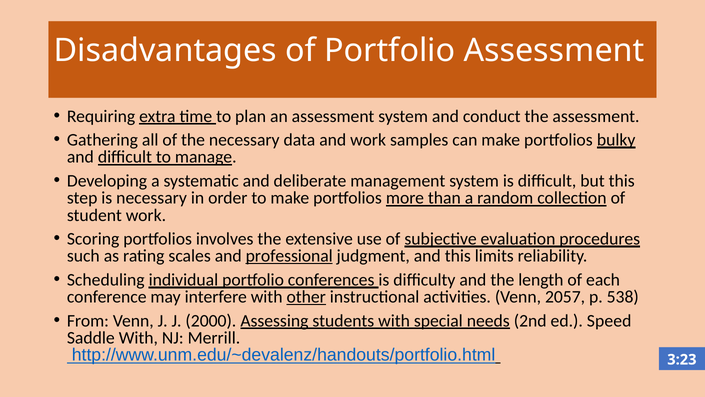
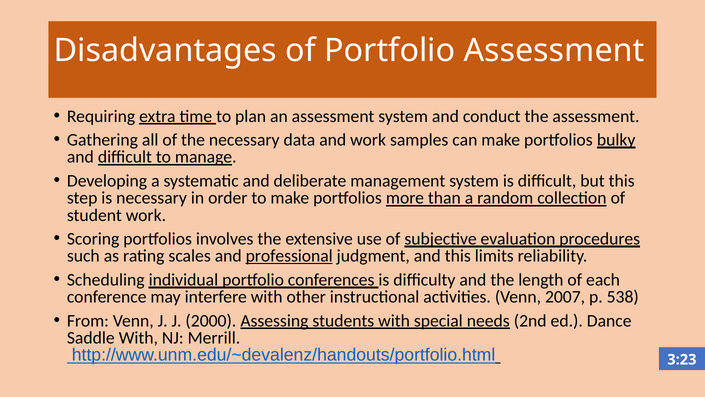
other underline: present -> none
2057: 2057 -> 2007
Speed: Speed -> Dance
